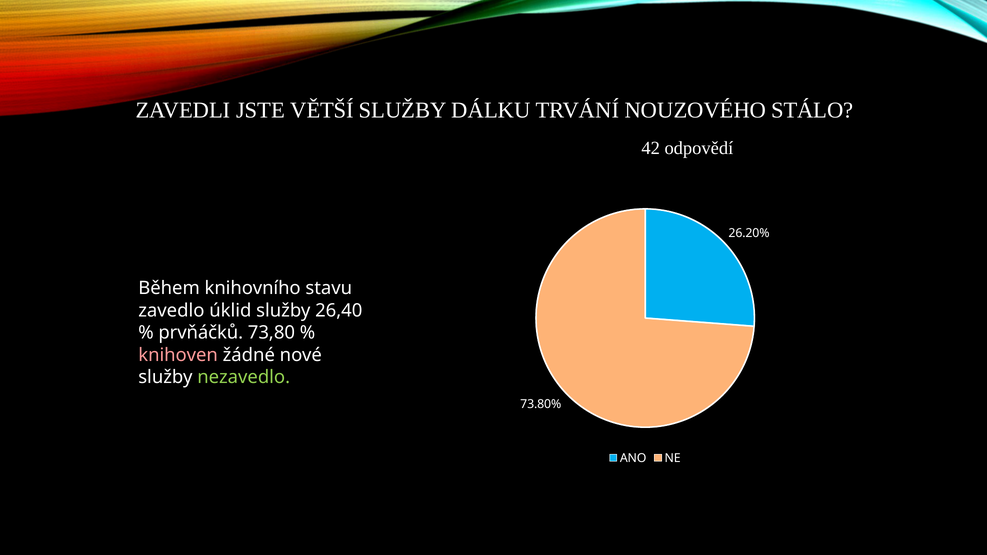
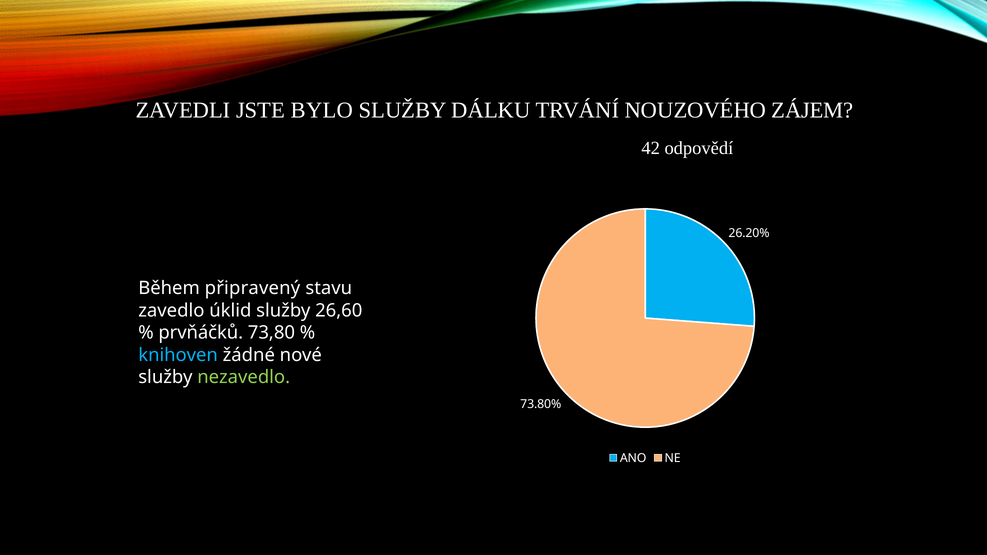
VĚTŠÍ: VĚTŠÍ -> BYLO
STÁLO: STÁLO -> ZÁJEM
knihovního: knihovního -> připravený
26,40: 26,40 -> 26,60
knihoven colour: pink -> light blue
